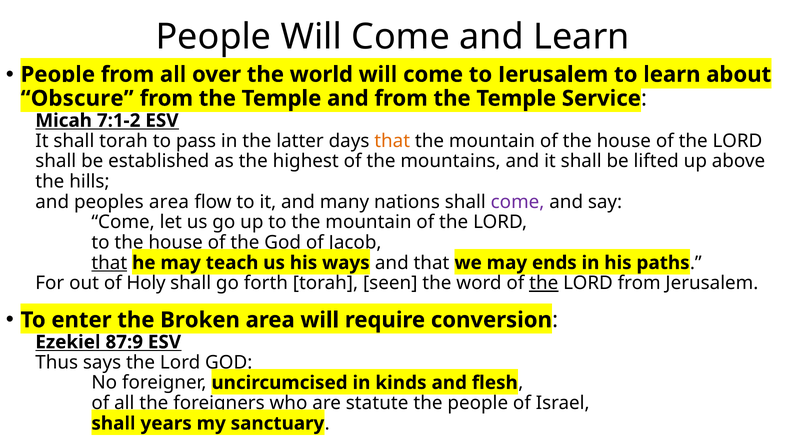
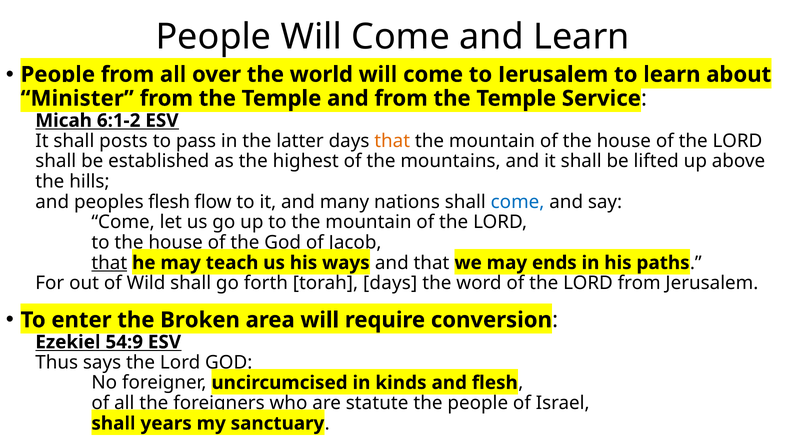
Obscure: Obscure -> Minister
7:1-2: 7:1-2 -> 6:1-2
shall torah: torah -> posts
peoples area: area -> flesh
come at (518, 202) colour: purple -> blue
Holy: Holy -> Wild
torah seen: seen -> days
the at (544, 283) underline: present -> none
87:9: 87:9 -> 54:9
